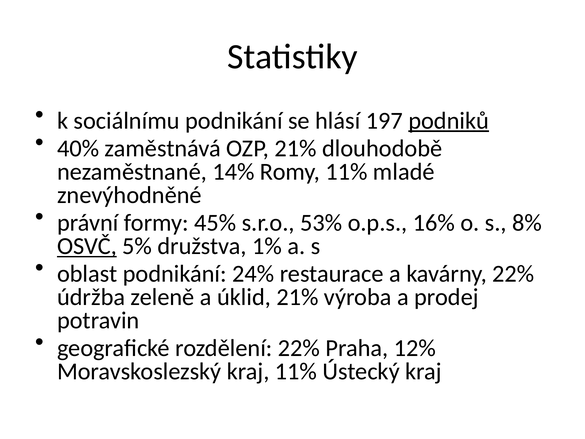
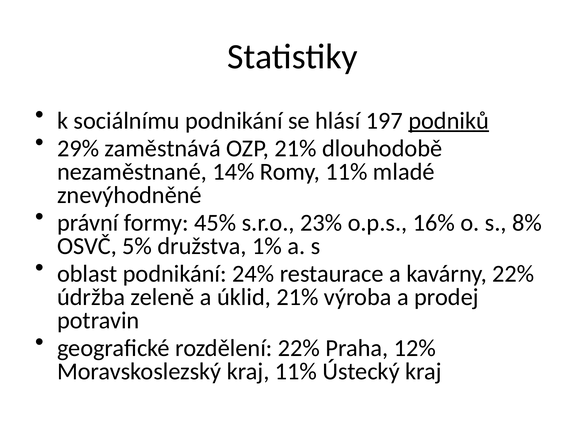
40%: 40% -> 29%
53%: 53% -> 23%
OSVČ underline: present -> none
